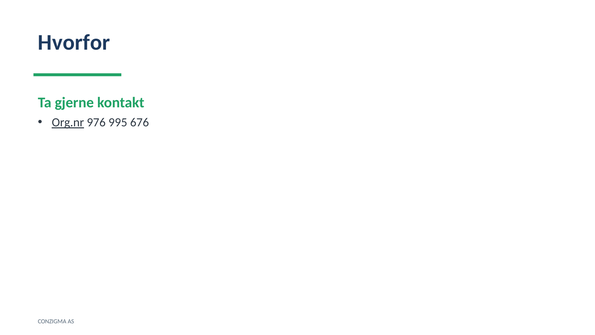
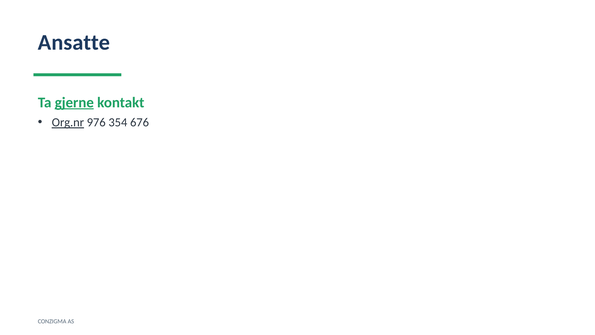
Hvorfor: Hvorfor -> Ansatte
gjerne underline: none -> present
995: 995 -> 354
